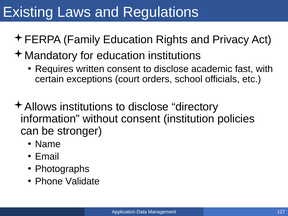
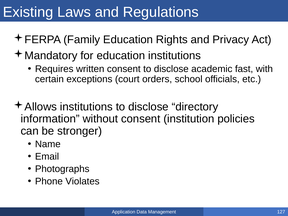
Validate: Validate -> Violates
